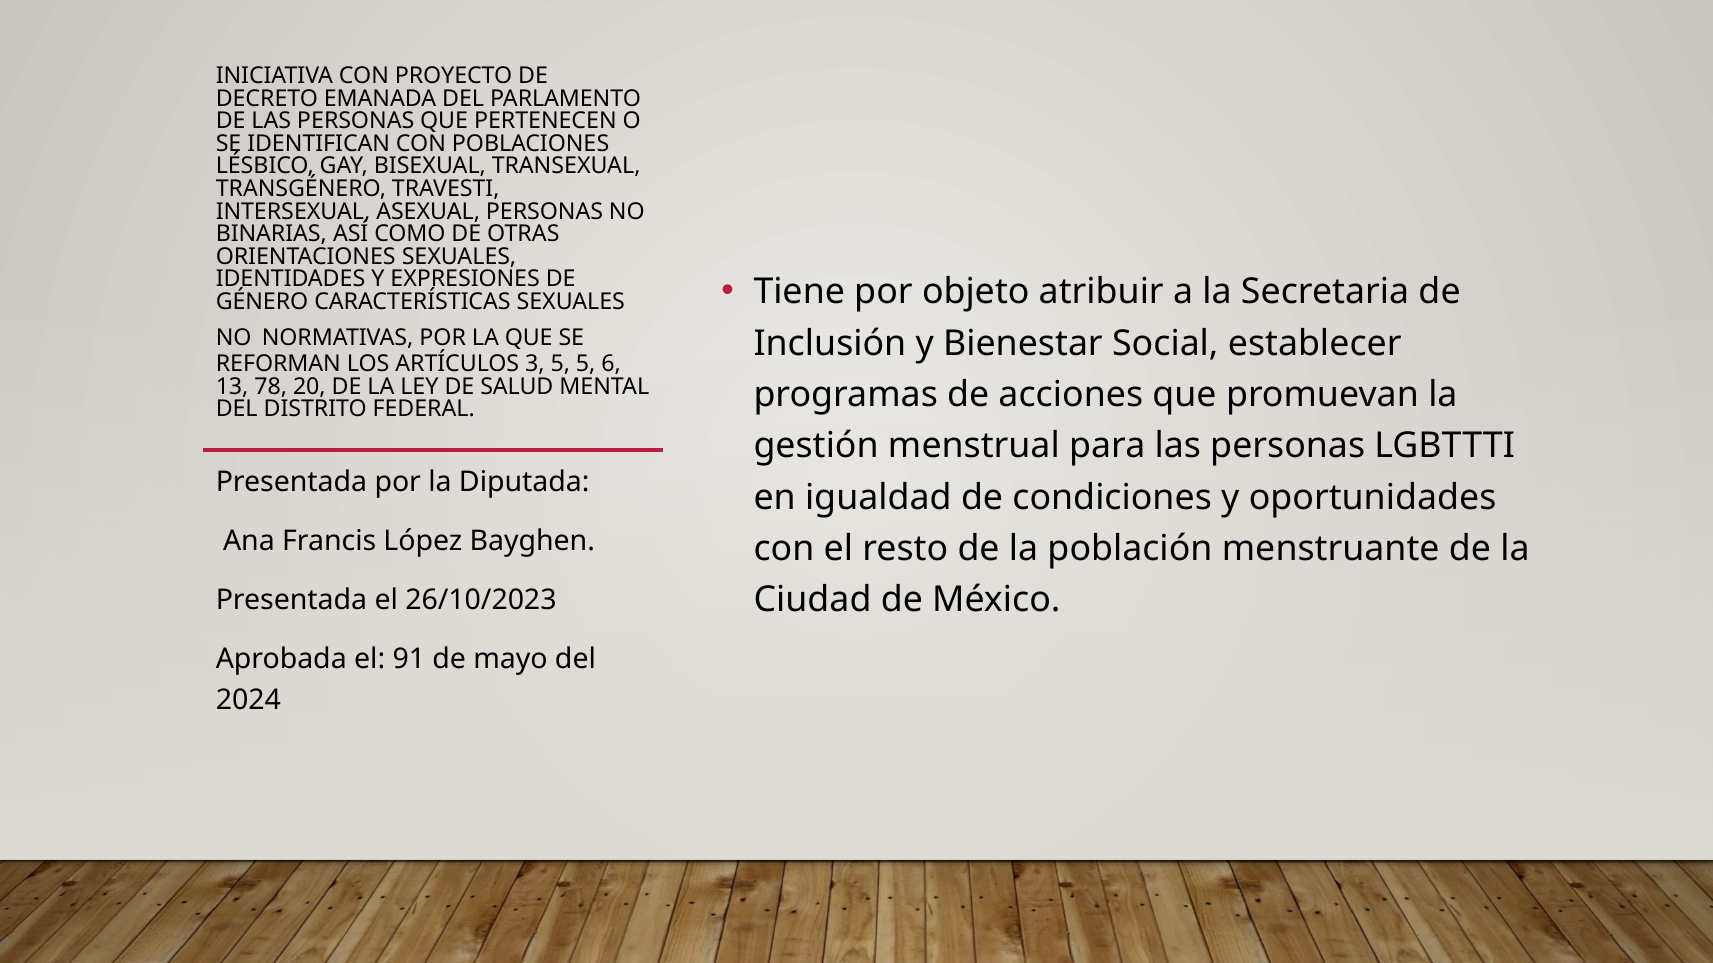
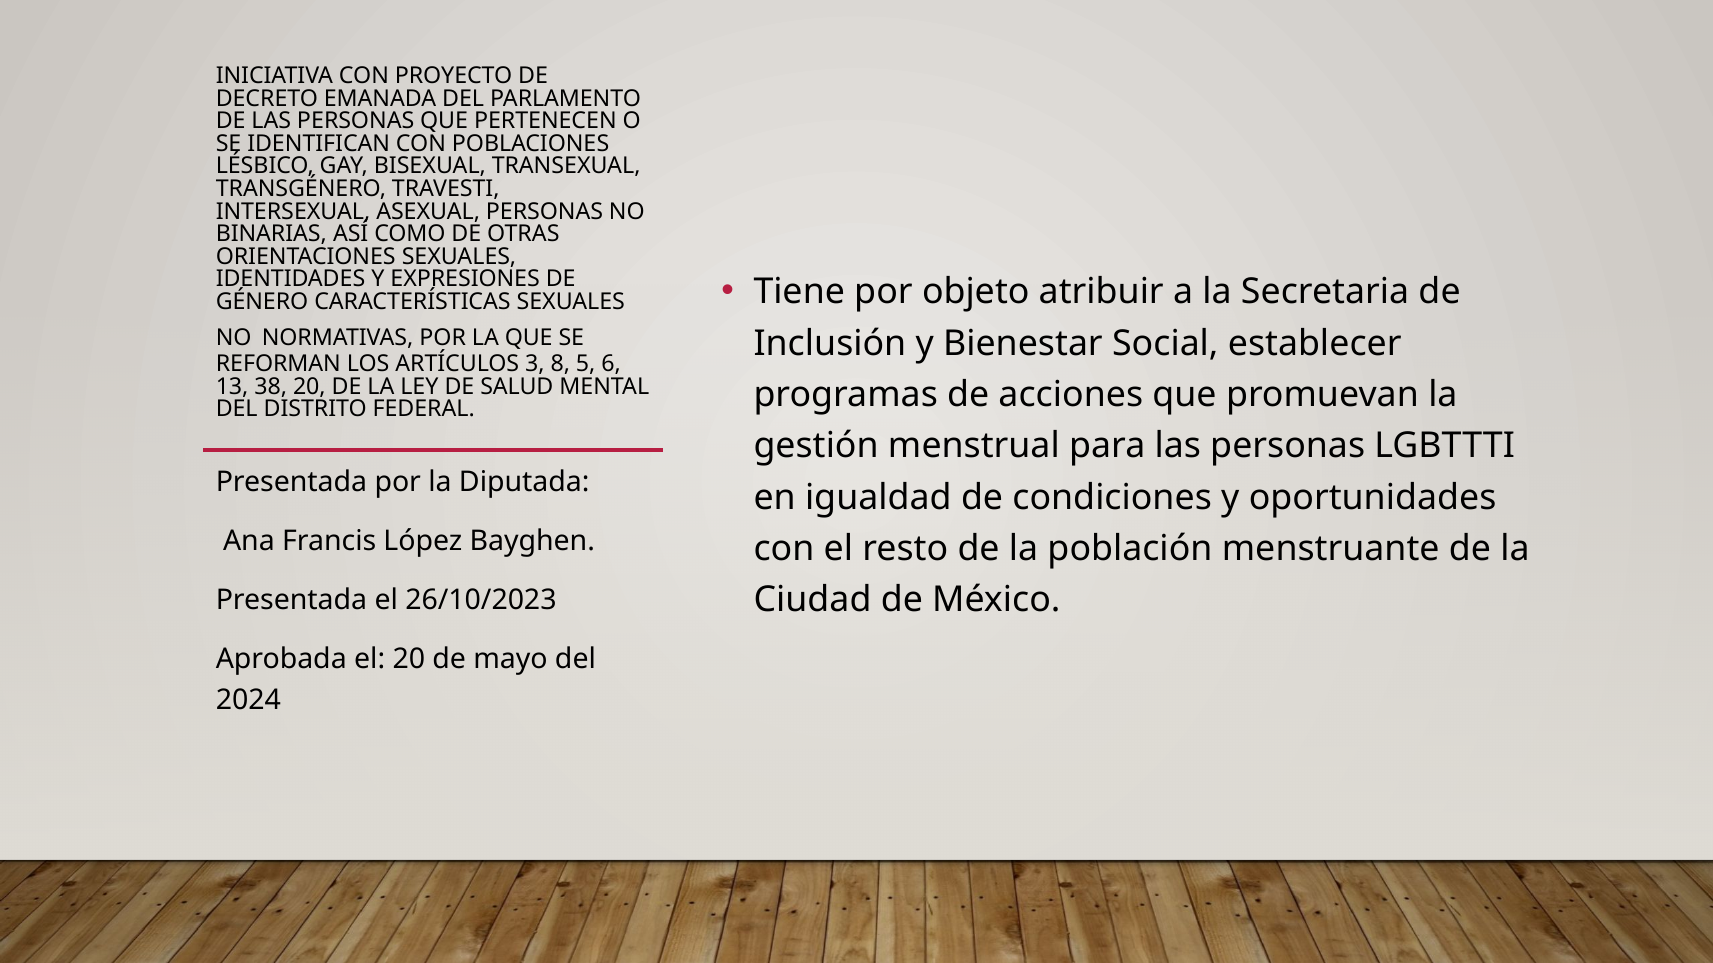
3 5: 5 -> 8
78: 78 -> 38
el 91: 91 -> 20
